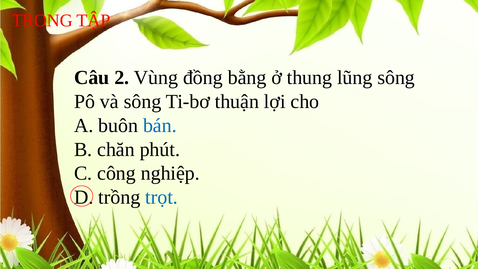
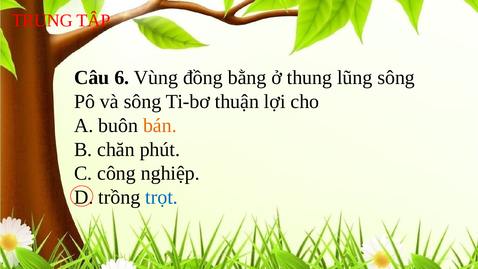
TRONG: TRONG -> TRUNG
2: 2 -> 6
bán colour: blue -> orange
